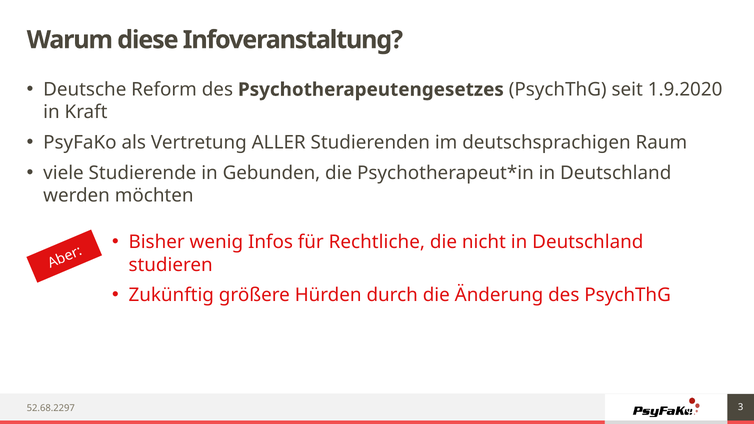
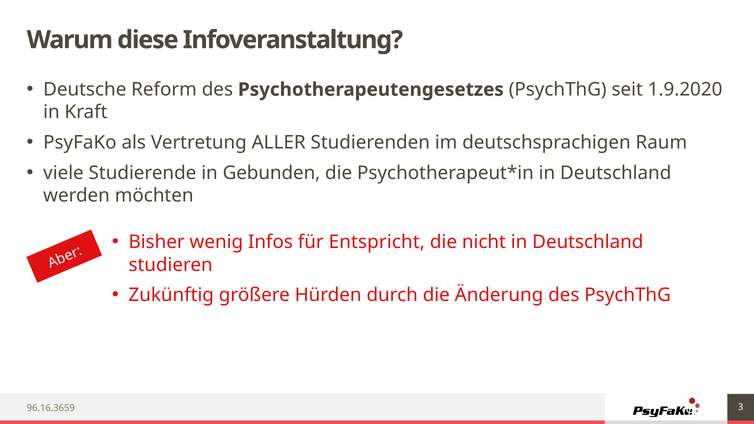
Rechtliche: Rechtliche -> Entspricht
52.68.2297: 52.68.2297 -> 96.16.3659
